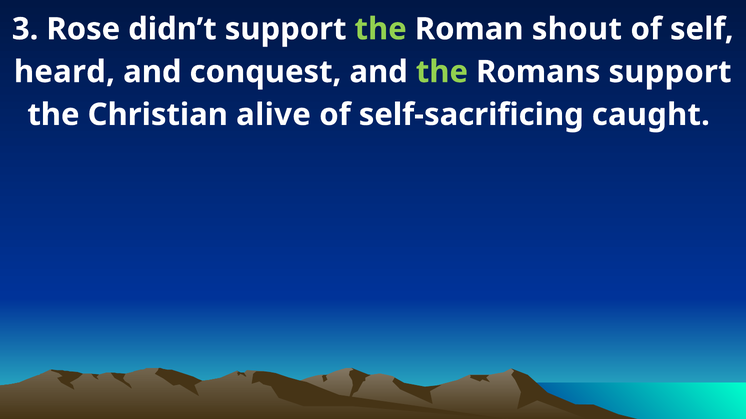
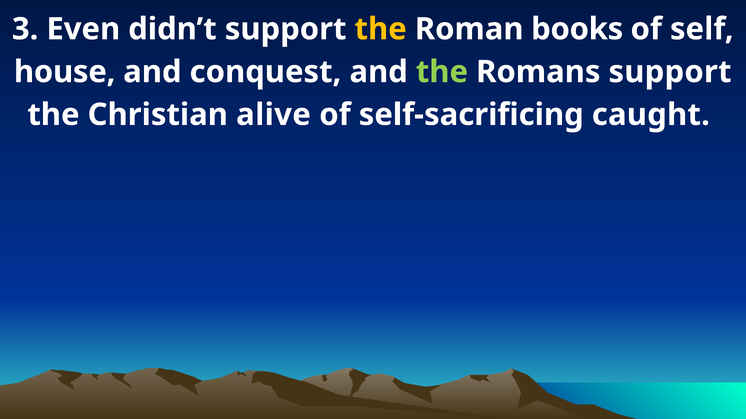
Rose: Rose -> Even
the at (381, 29) colour: light green -> yellow
shout: shout -> books
heard: heard -> house
